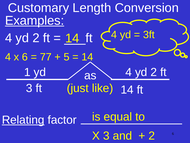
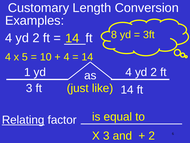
Examples underline: present -> none
4 at (114, 35): 4 -> 8
x 6: 6 -> 5
77: 77 -> 10
5 at (67, 57): 5 -> 4
